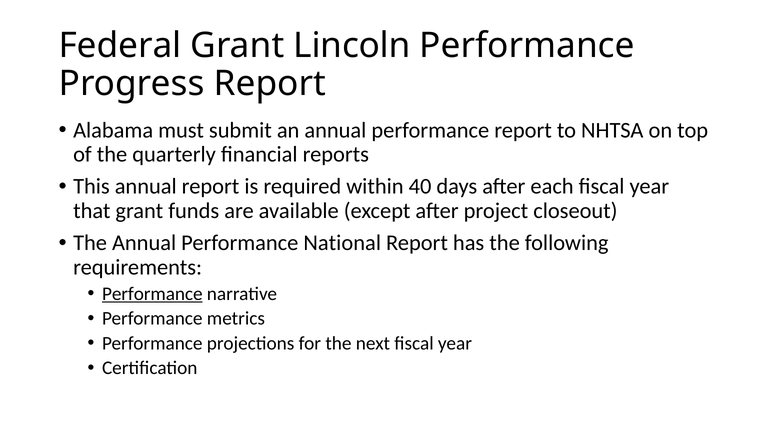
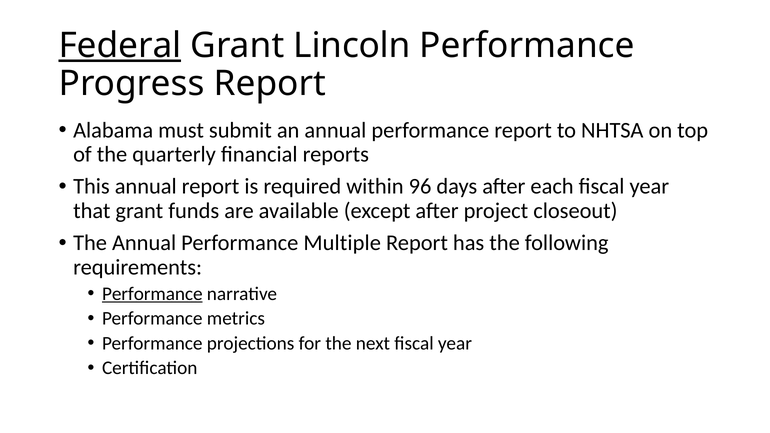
Federal underline: none -> present
40: 40 -> 96
National: National -> Multiple
